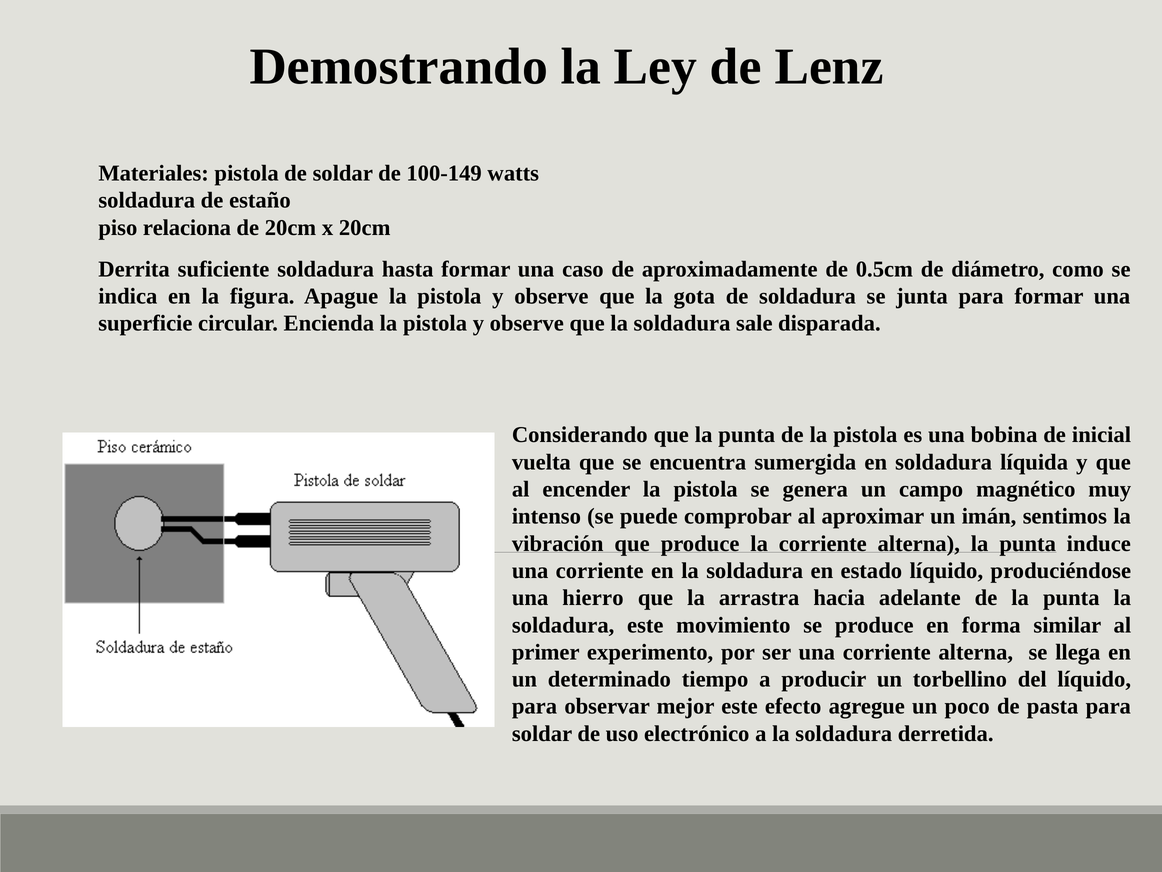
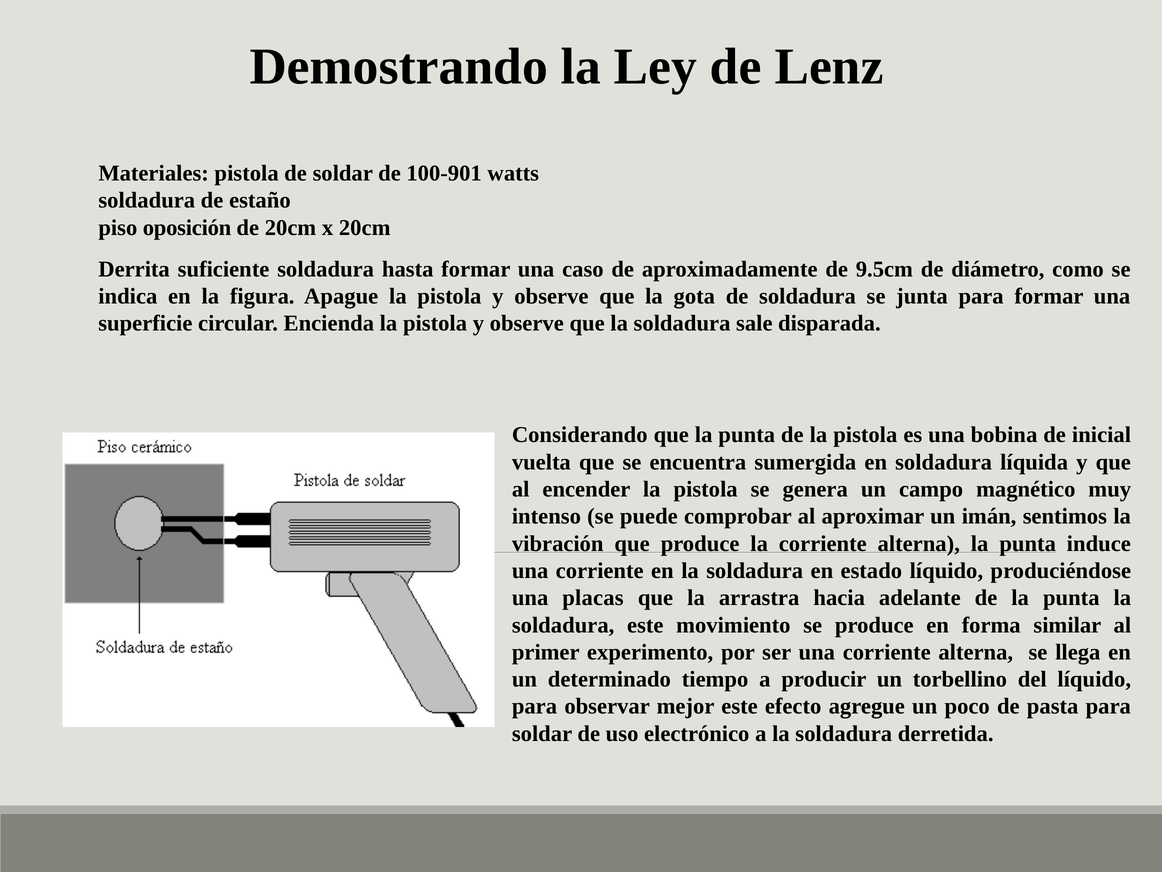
100-149: 100-149 -> 100-901
relaciona: relaciona -> oposición
0.5cm: 0.5cm -> 9.5cm
hierro: hierro -> placas
